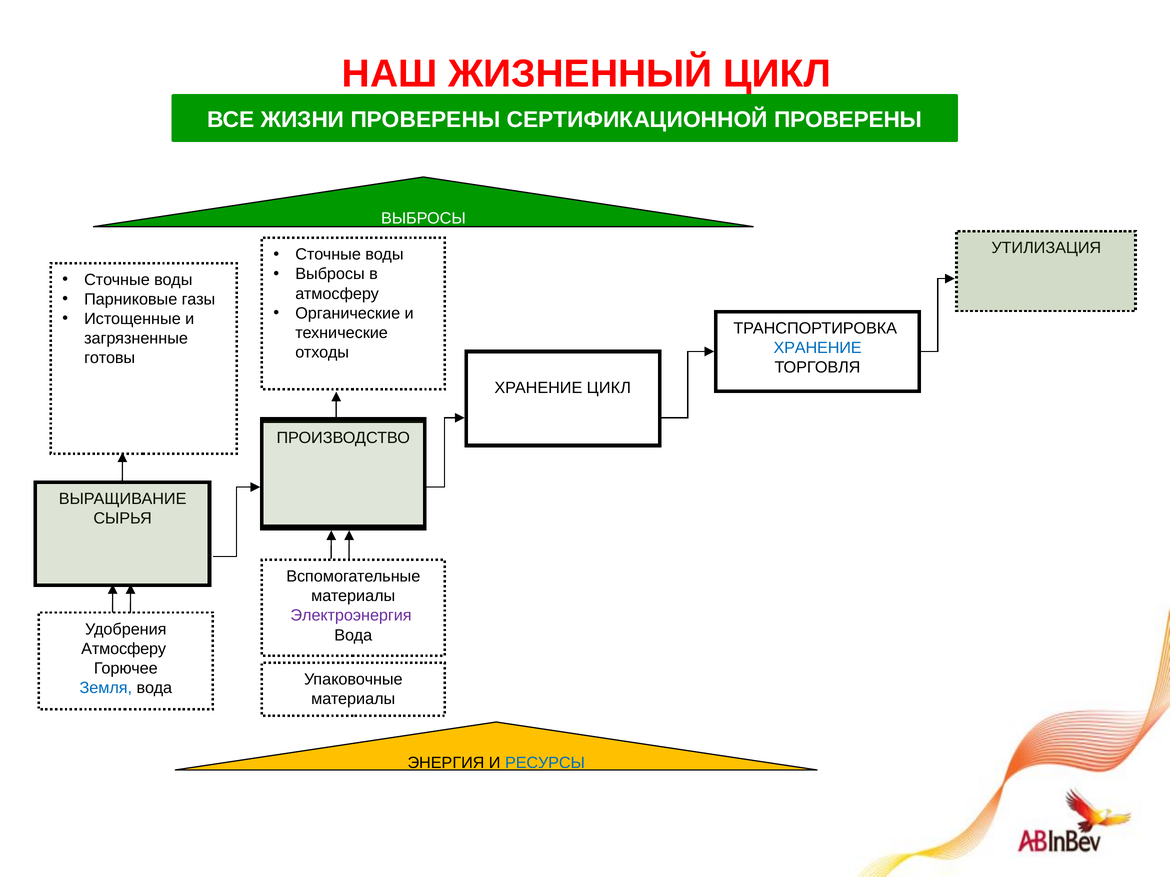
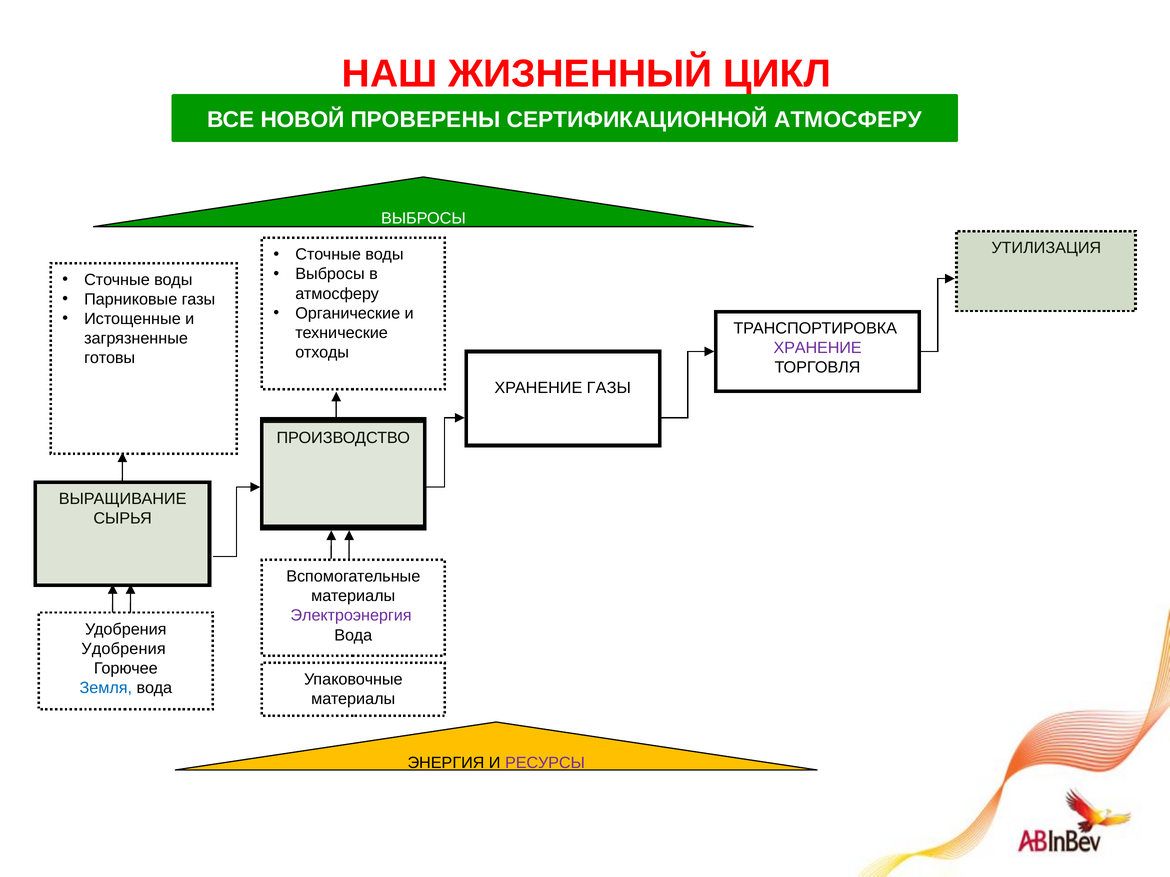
ЖИЗНИ: ЖИЗНИ -> НОВОЙ
СЕРТИФИКАЦИОННОЙ ПРОВЕРЕНЫ: ПРОВЕРЕНЫ -> АТМОСФЕРУ
ХРАНЕНИЕ at (818, 348) colour: blue -> purple
ХРАНЕНИЕ ЦИКЛ: ЦИКЛ -> ГАЗЫ
Атмосферу at (124, 649): Атмосферу -> Удобрения
РЕСУРСЫ colour: blue -> purple
